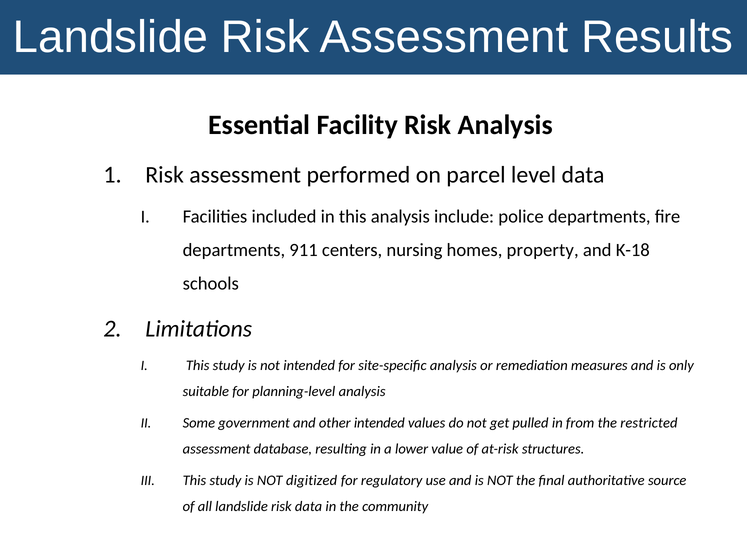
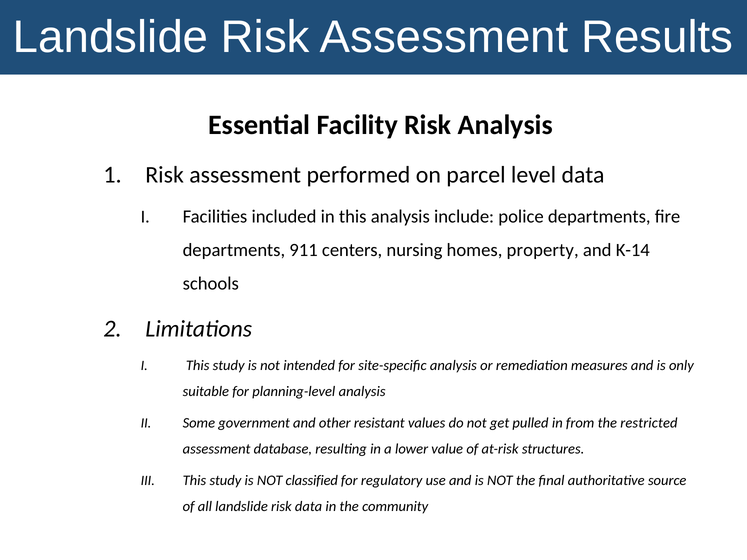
K-18: K-18 -> K-14
other intended: intended -> resistant
digitized: digitized -> classified
